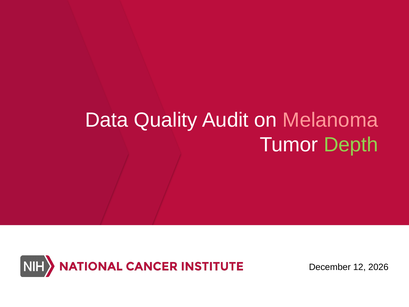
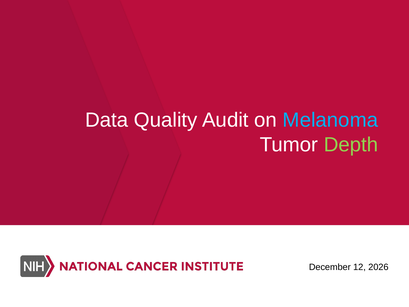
Melanoma colour: pink -> light blue
